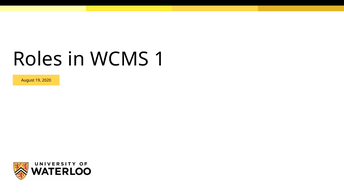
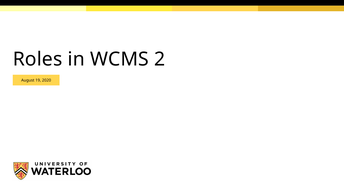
1: 1 -> 2
